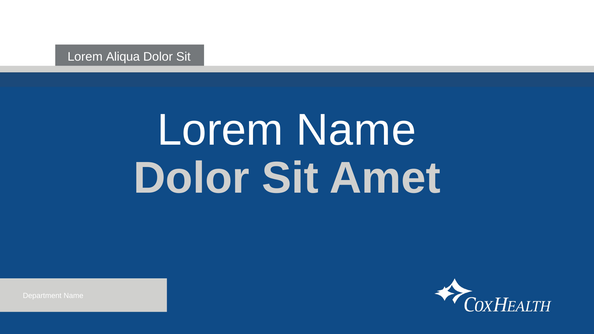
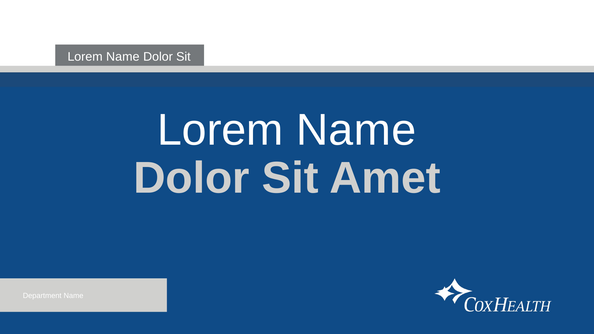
Aliqua at (123, 57): Aliqua -> Name
